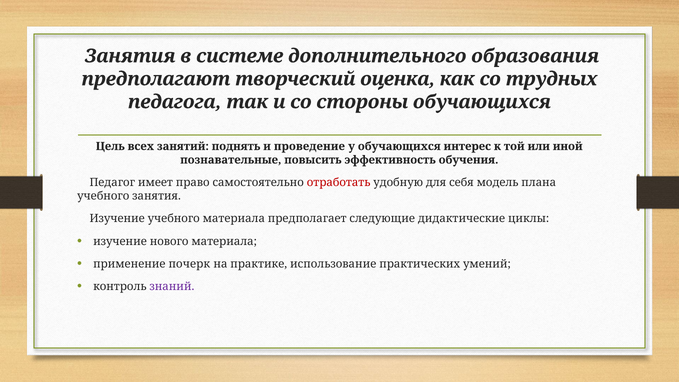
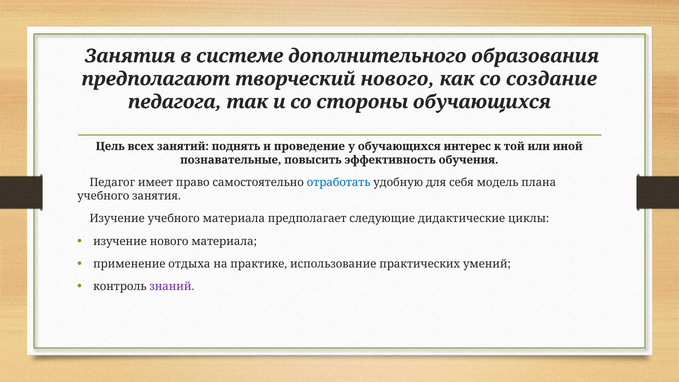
творческий оценка: оценка -> нового
трудных: трудных -> создание
отработать colour: red -> blue
почерк: почерк -> отдыха
